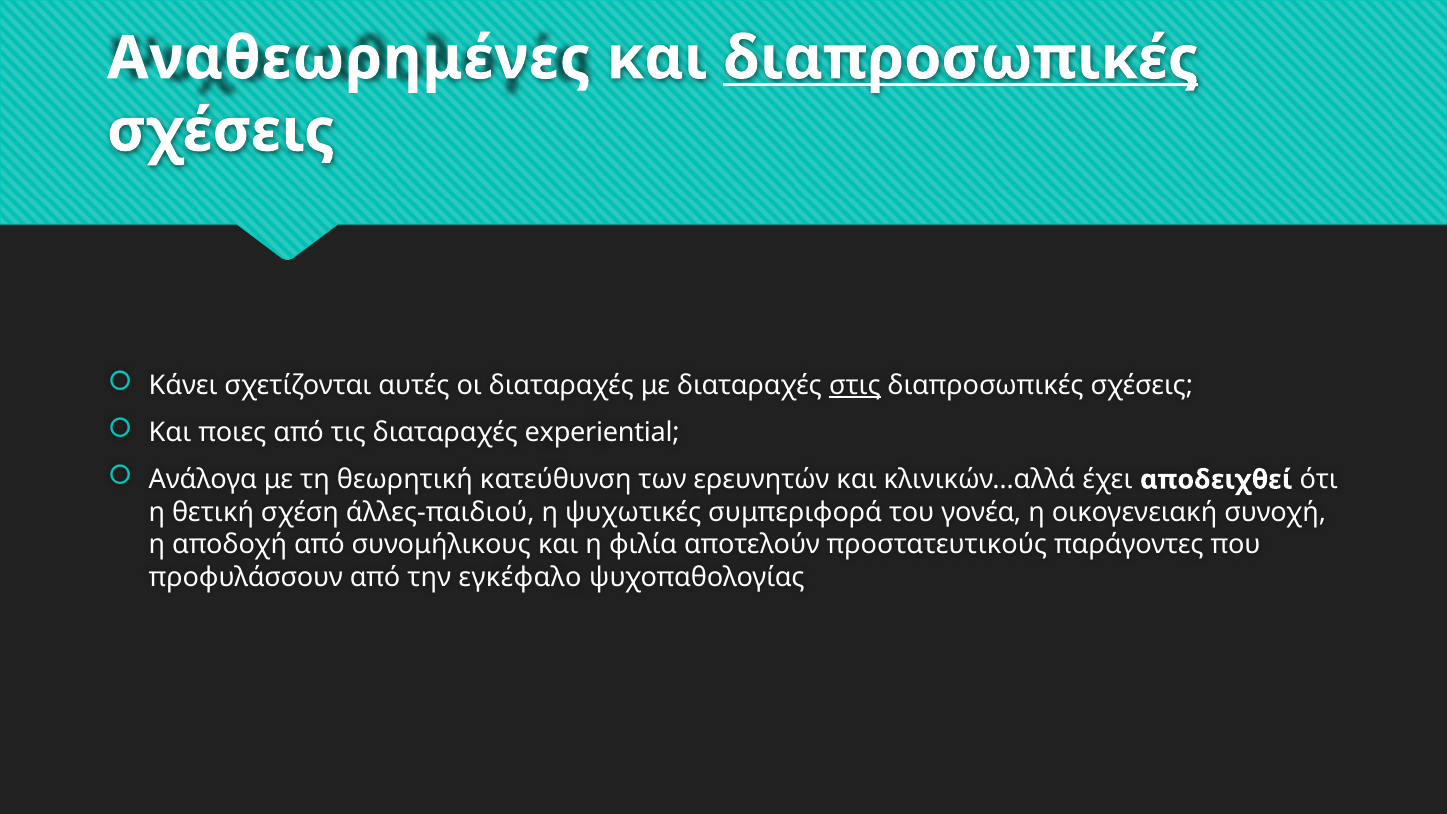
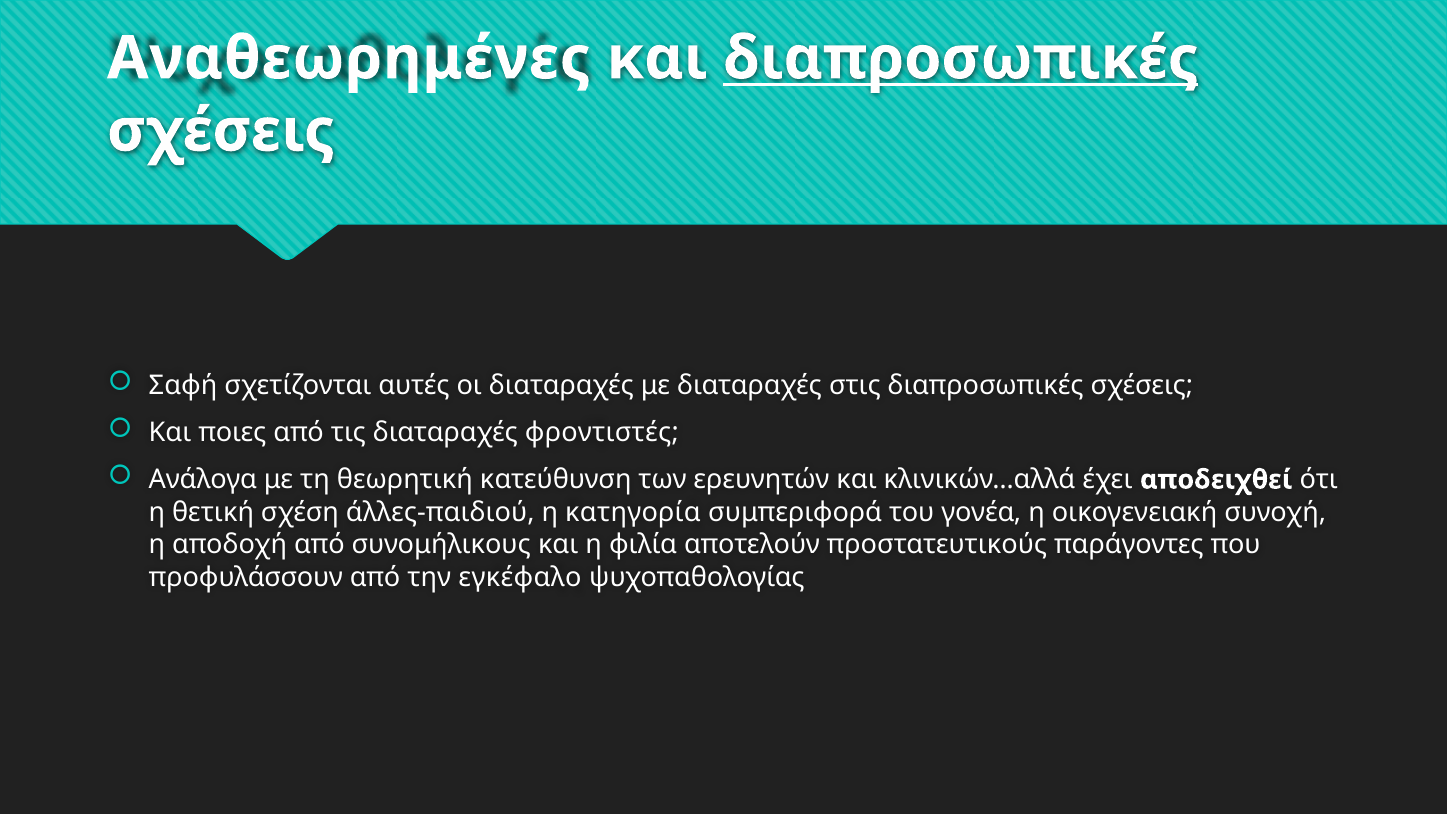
Κάνει: Κάνει -> Σαφή
στις underline: present -> none
experiential: experiential -> φροντιστές
ψυχωτικές: ψυχωτικές -> κατηγορία
